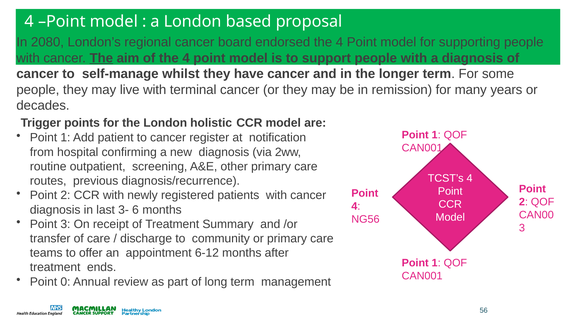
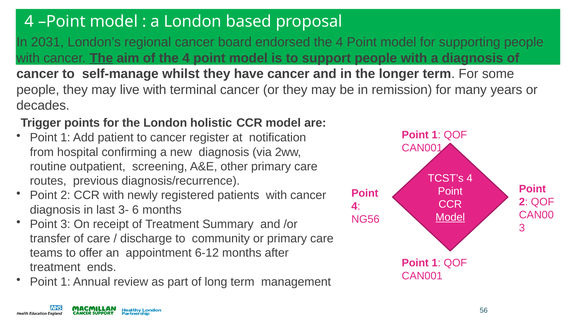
2080: 2080 -> 2031
Model at (450, 217) underline: none -> present
0 at (65, 282): 0 -> 1
